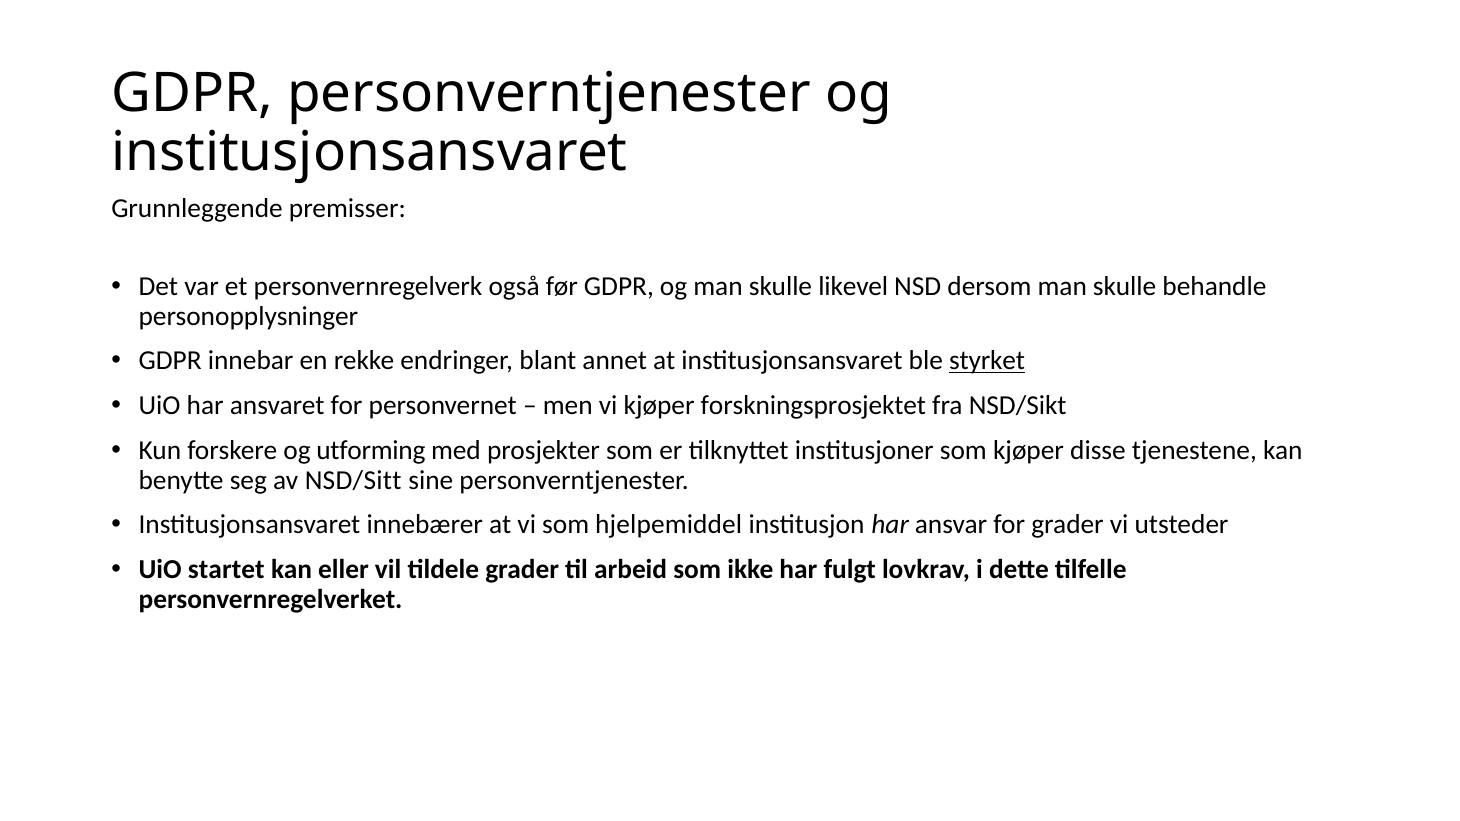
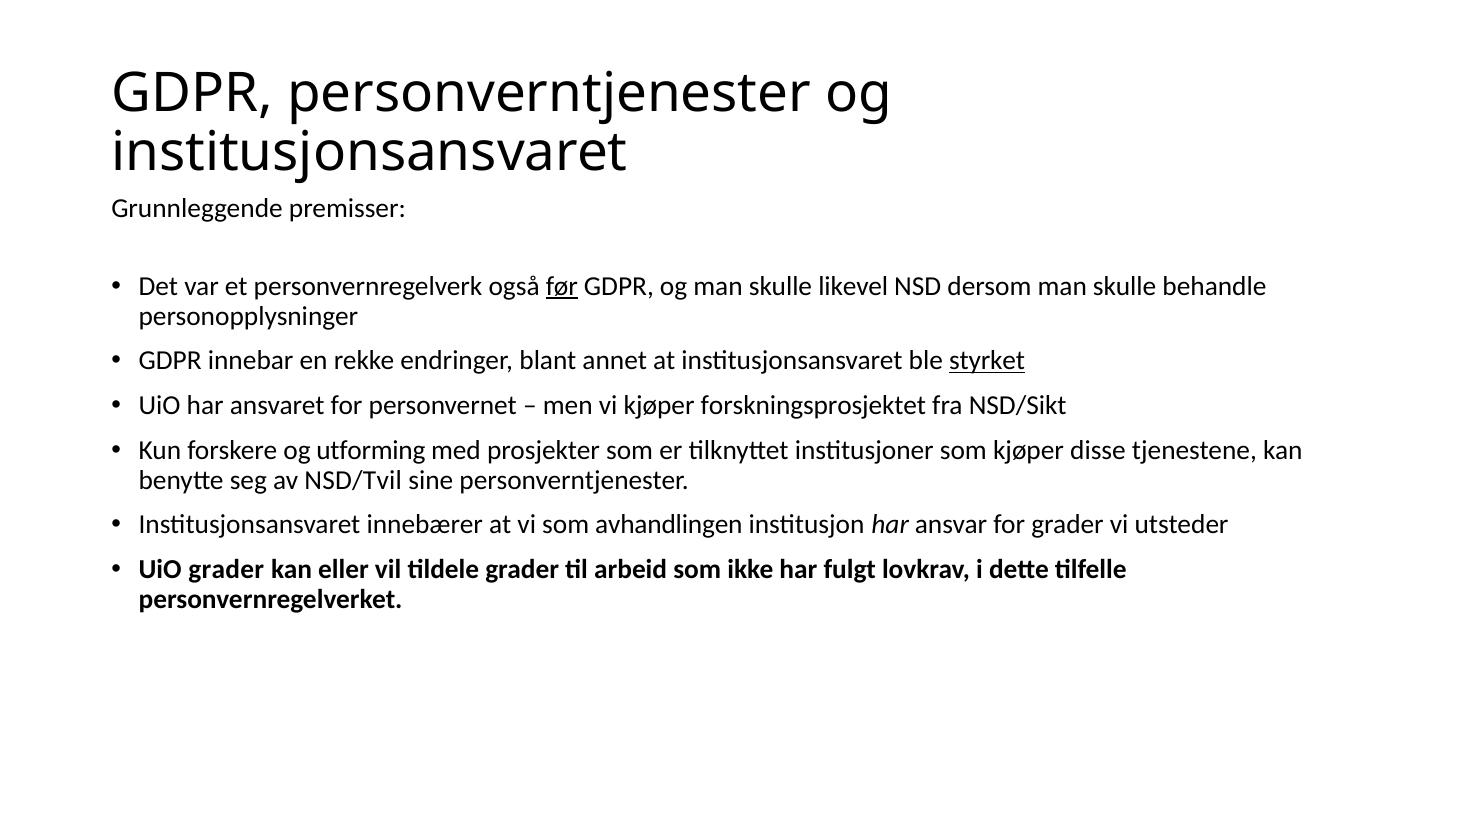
før underline: none -> present
NSD/Sitt: NSD/Sitt -> NSD/Tvil
hjelpemiddel: hjelpemiddel -> avhandlingen
UiO startet: startet -> grader
